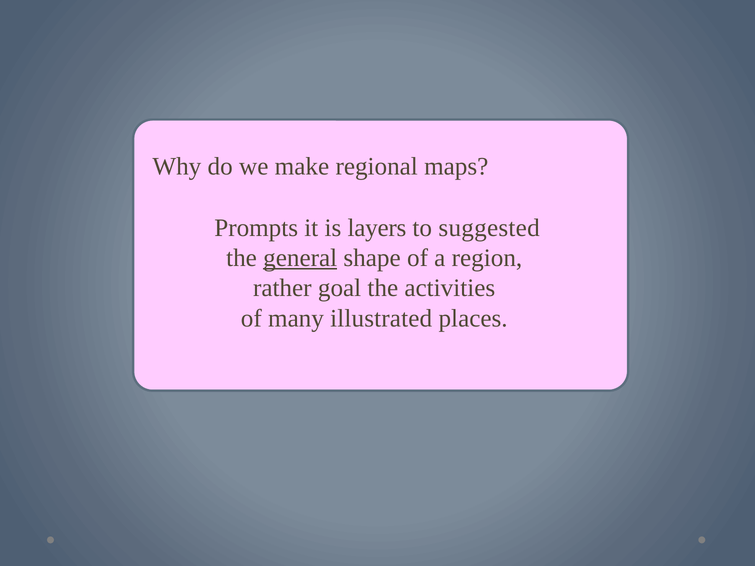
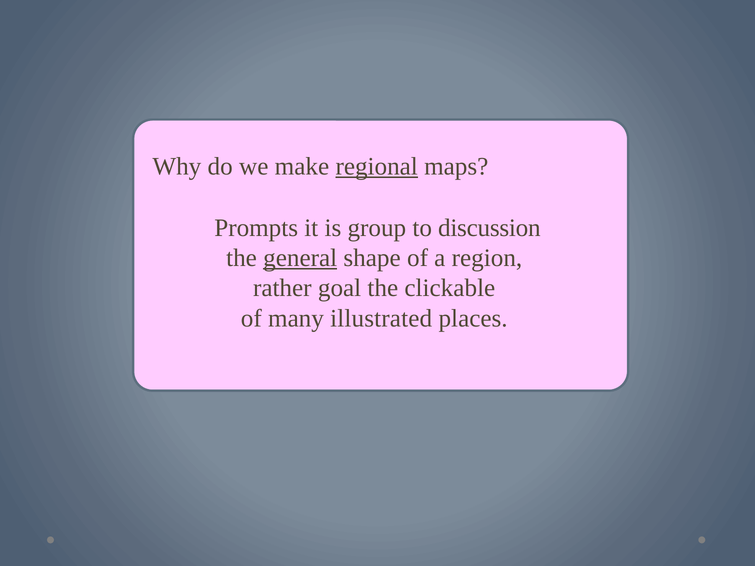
regional underline: none -> present
layers: layers -> group
suggested: suggested -> discussion
activities: activities -> clickable
